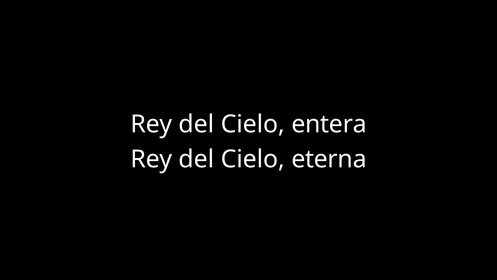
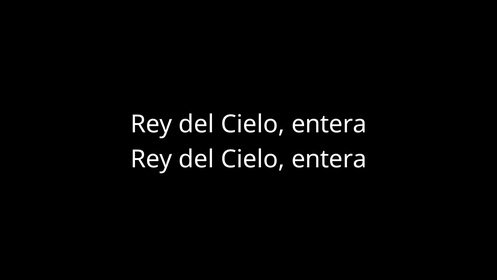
eterna at (329, 159): eterna -> entera
